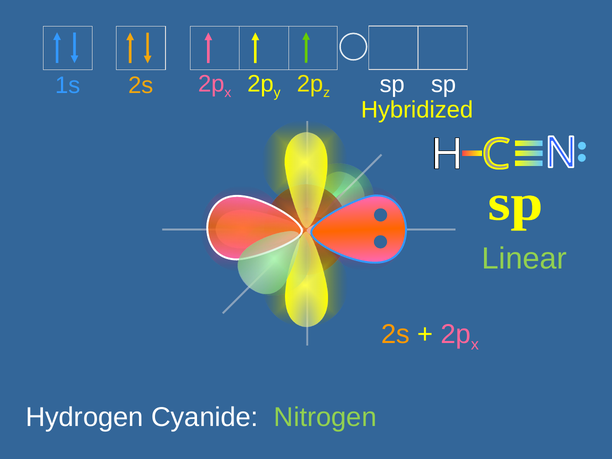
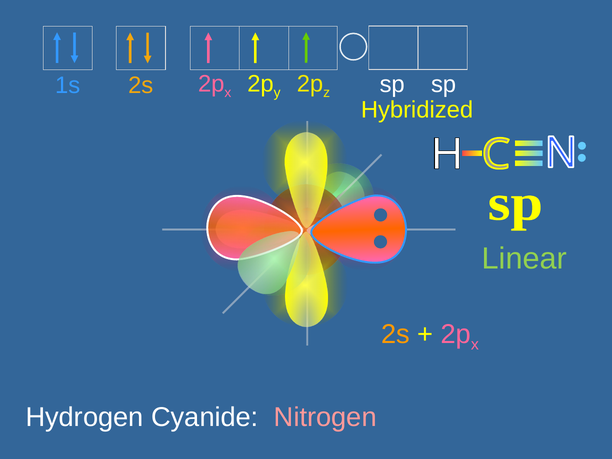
Nitrogen colour: light green -> pink
